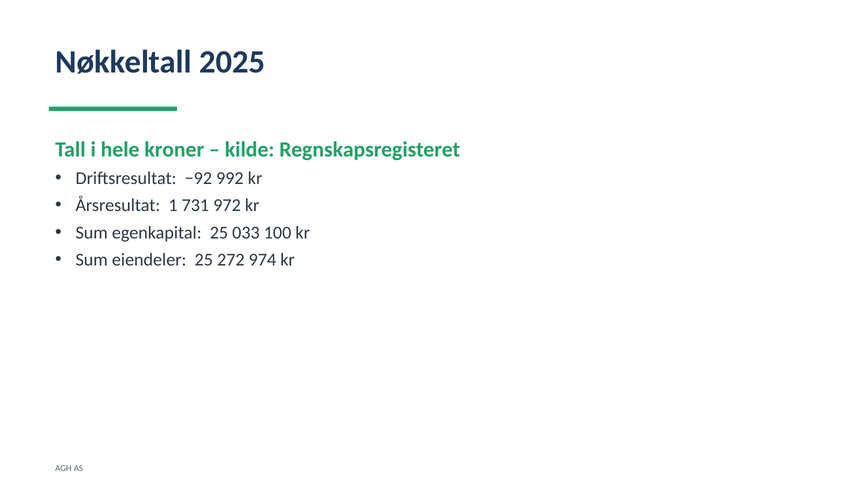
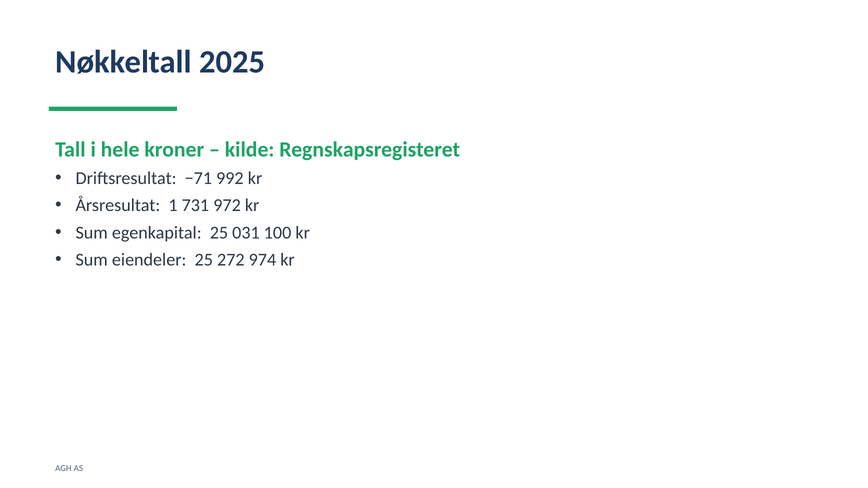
−92: −92 -> −71
033: 033 -> 031
